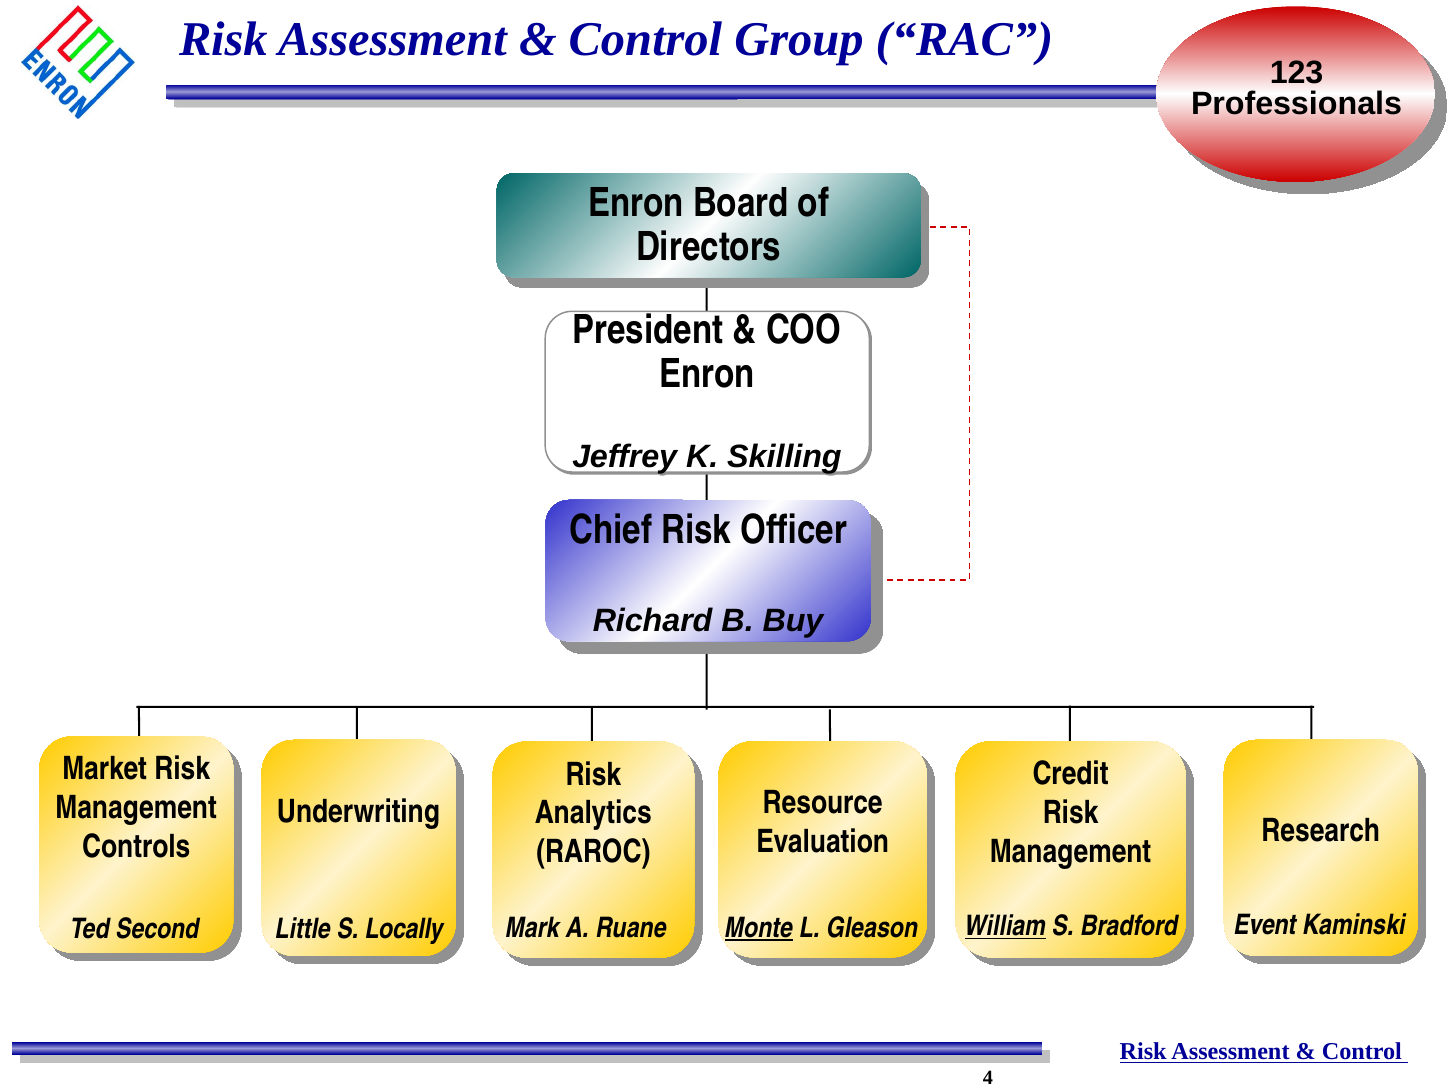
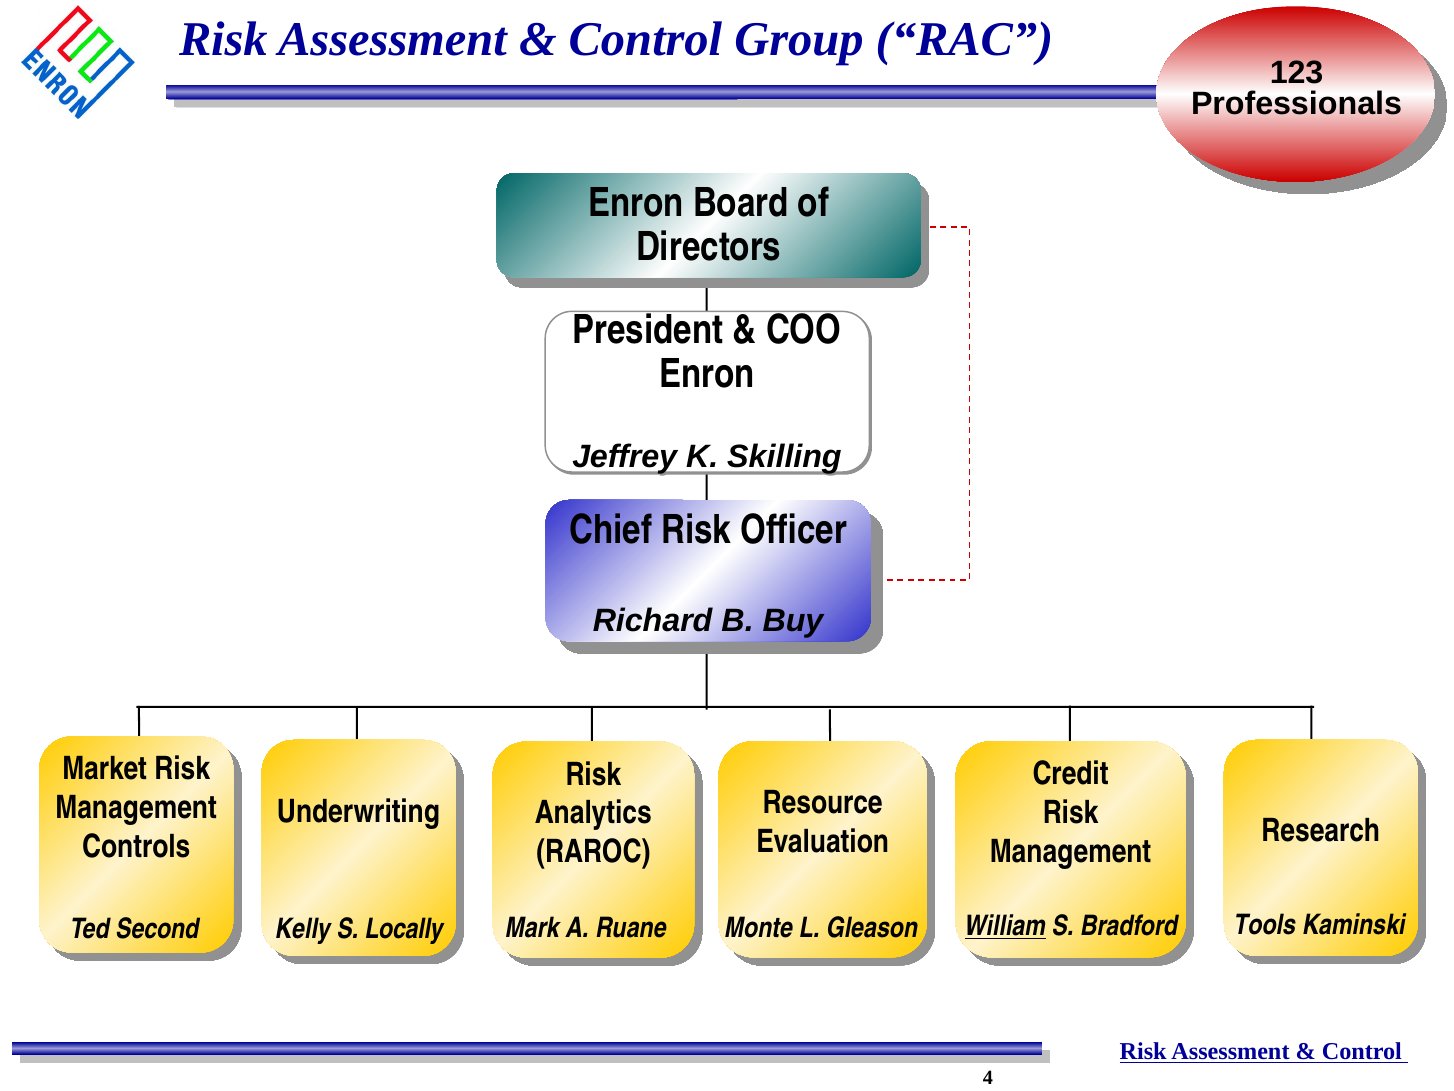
Little: Little -> Kelly
Monte underline: present -> none
Event: Event -> Tools
